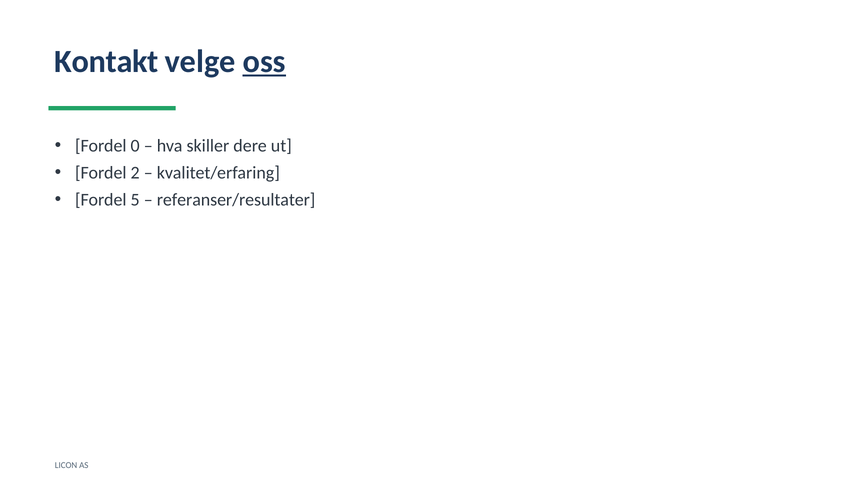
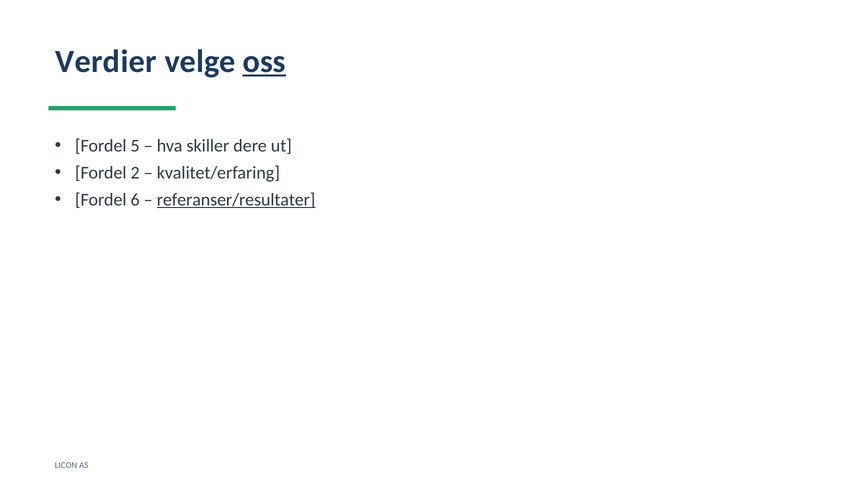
Kontakt: Kontakt -> Verdier
0: 0 -> 5
5: 5 -> 6
referanser/resultater underline: none -> present
